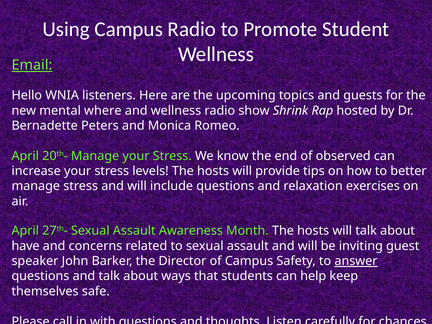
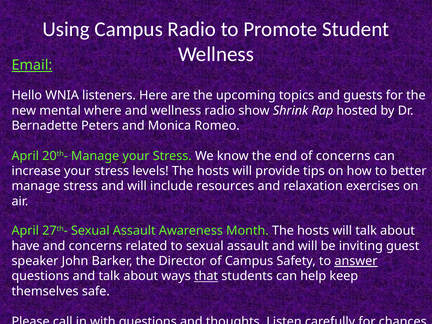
of observed: observed -> concerns
include questions: questions -> resources
that underline: none -> present
